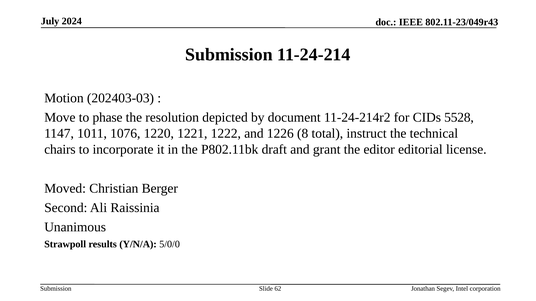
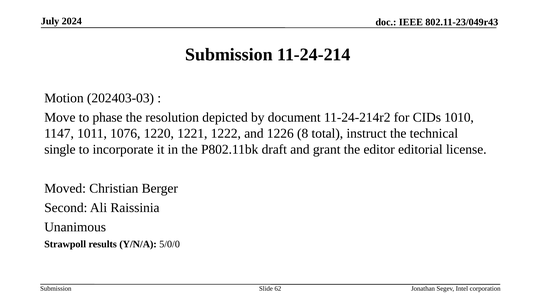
5528: 5528 -> 1010
chairs: chairs -> single
